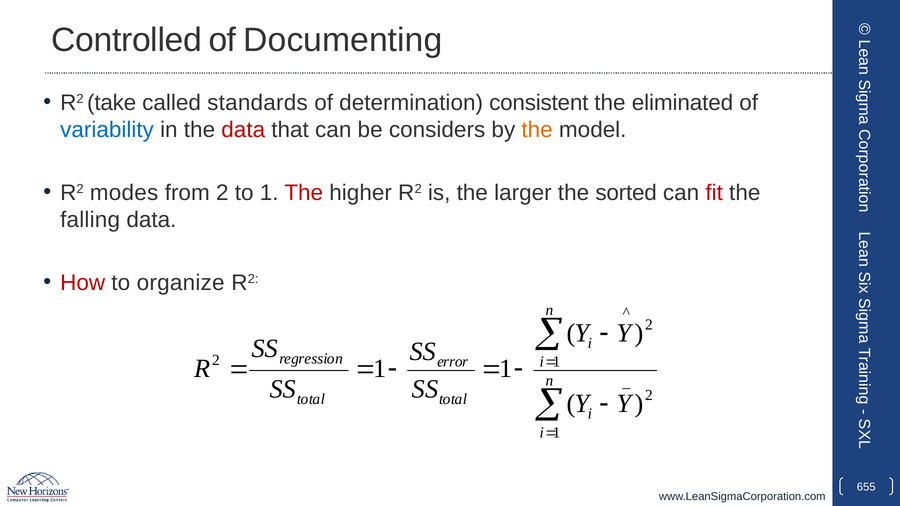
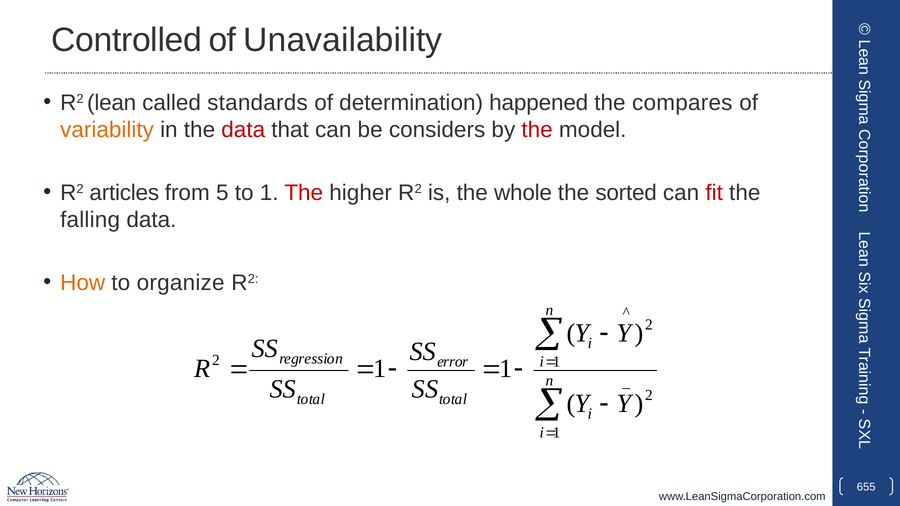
Documenting: Documenting -> Unavailability
take: take -> lean
consistent: consistent -> happened
eliminated: eliminated -> compares
variability colour: blue -> orange
the at (537, 130) colour: orange -> red
modes: modes -> articles
from 2: 2 -> 5
larger: larger -> whole
How colour: red -> orange
